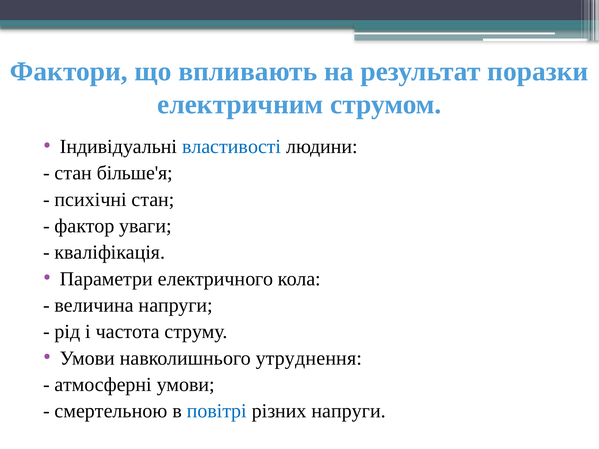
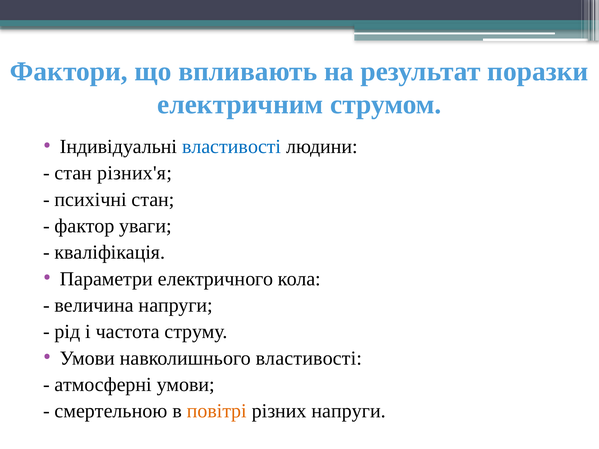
більше'я: більше'я -> різних'я
навколишнього утруднення: утруднення -> властивості
повітрі colour: blue -> orange
